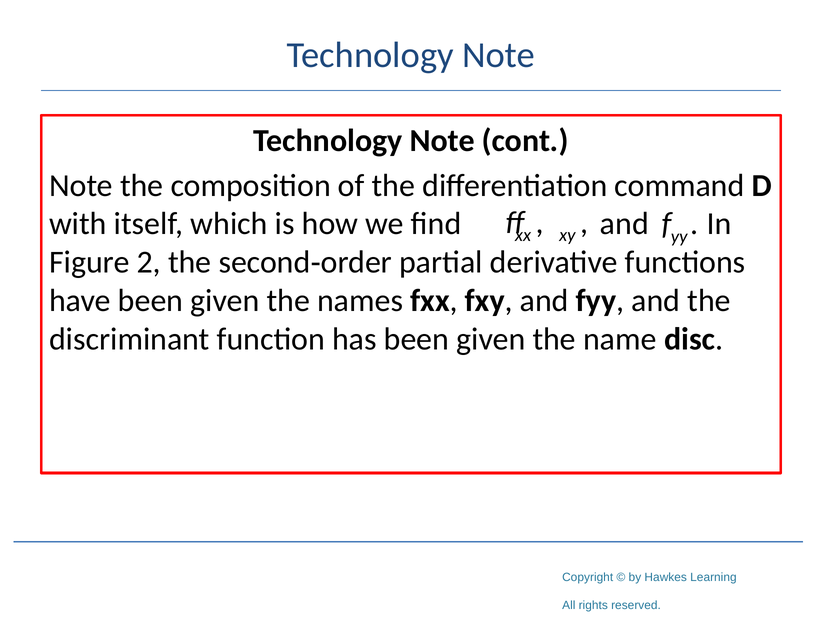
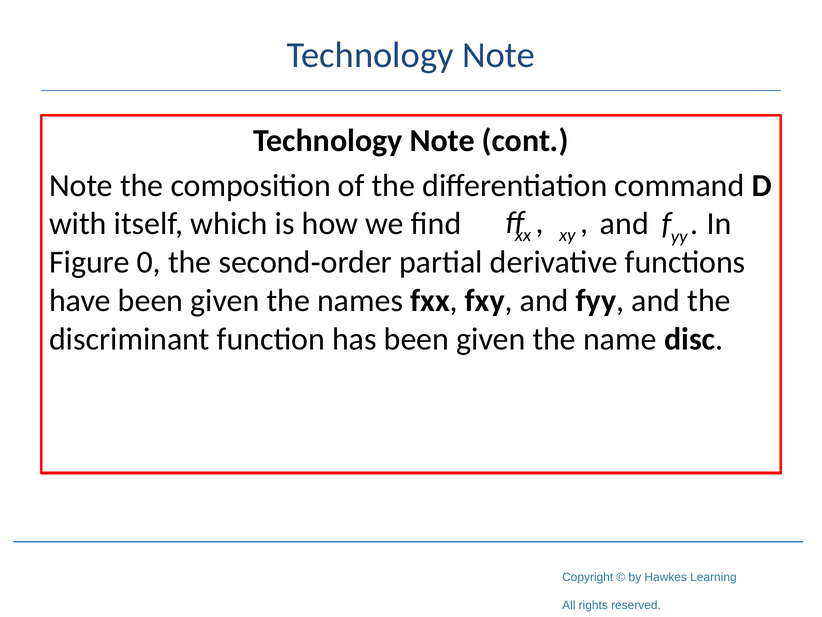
2: 2 -> 0
